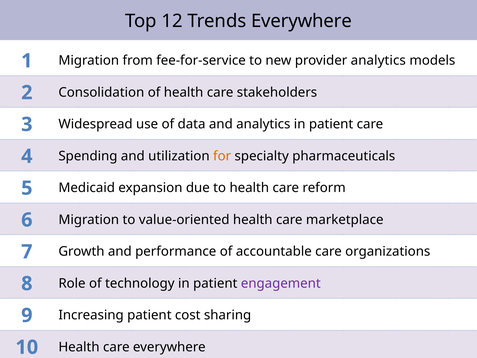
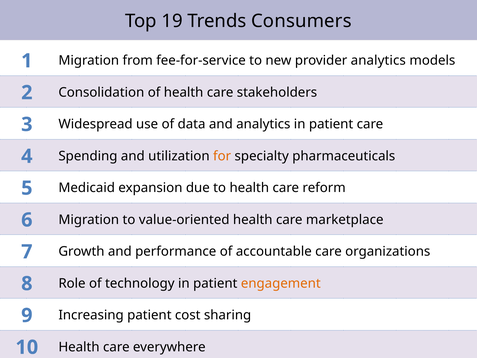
12: 12 -> 19
Trends Everywhere: Everywhere -> Consumers
engagement colour: purple -> orange
